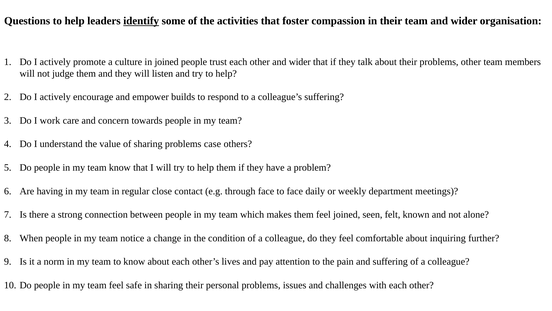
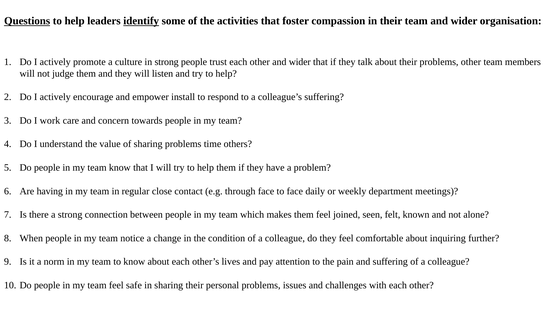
Questions underline: none -> present
in joined: joined -> strong
builds: builds -> install
case: case -> time
